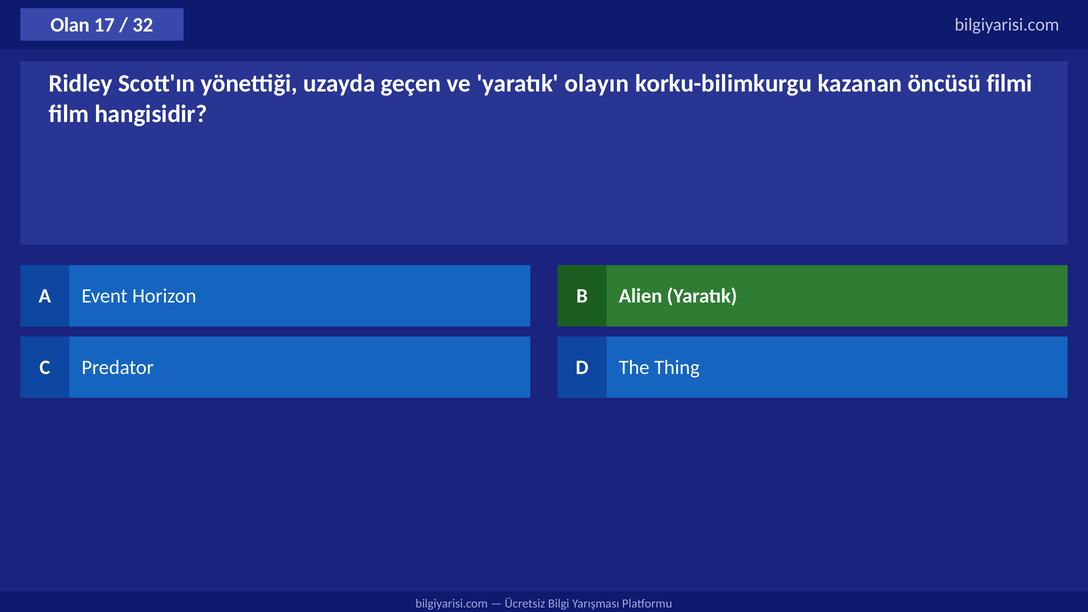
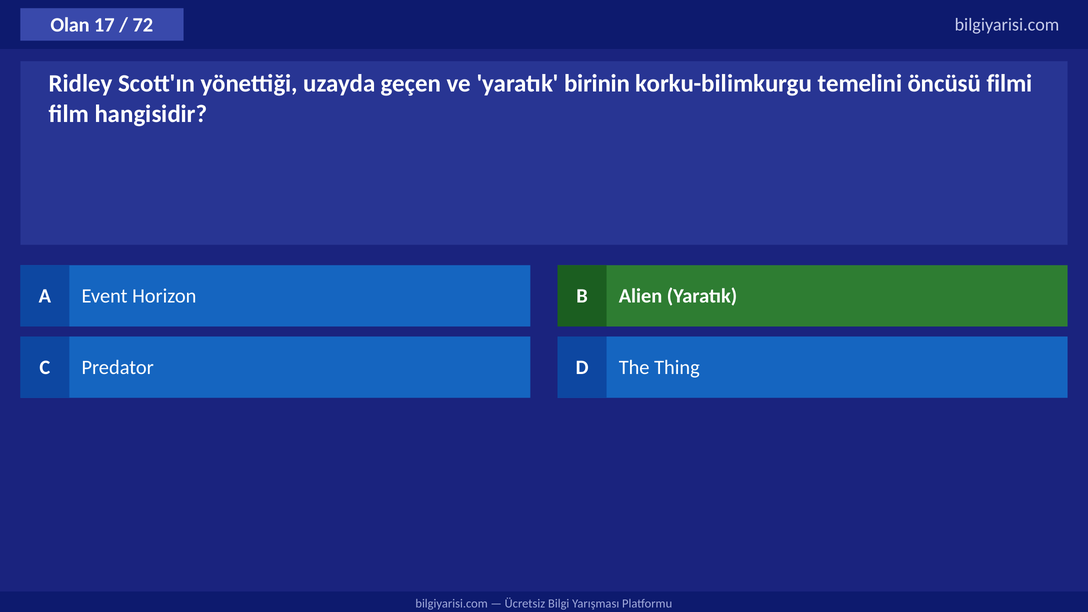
32: 32 -> 72
olayın: olayın -> birinin
kazanan: kazanan -> temelini
